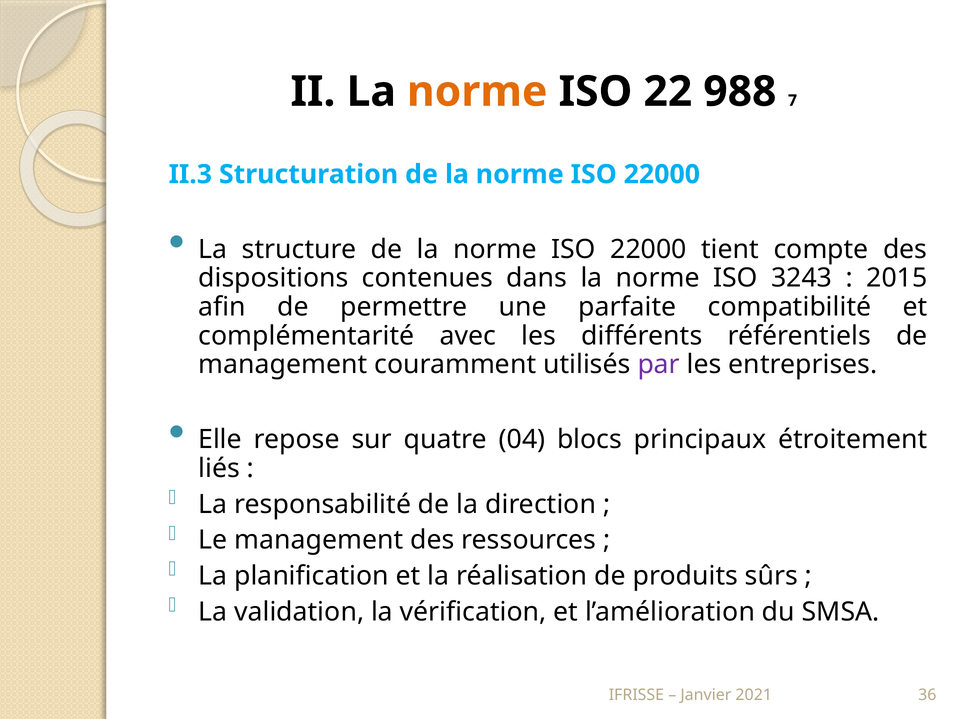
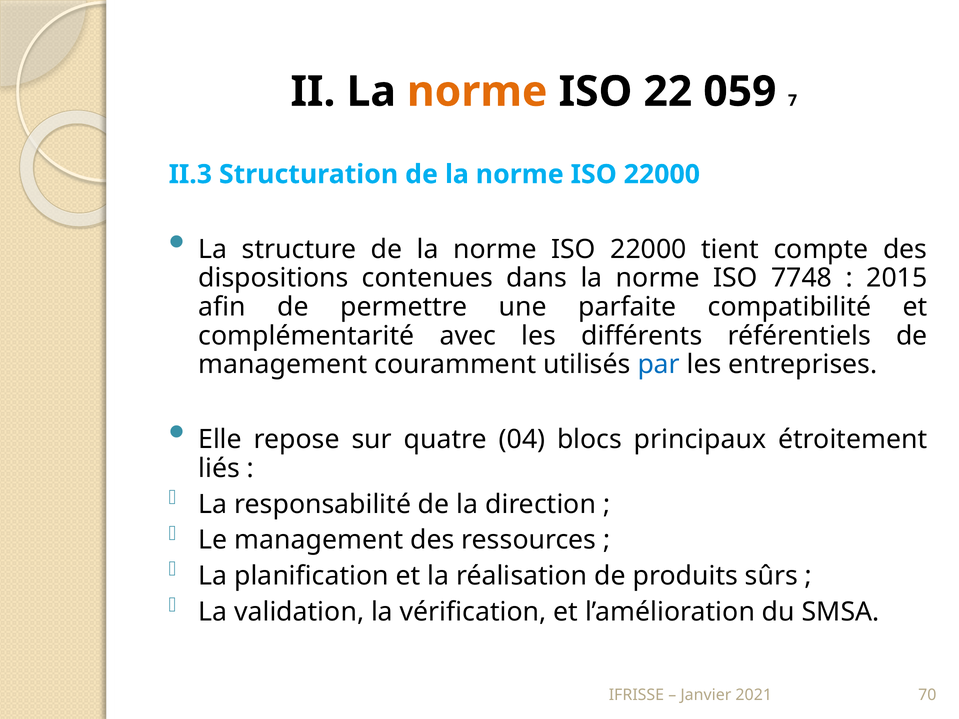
988: 988 -> 059
3243: 3243 -> 7748
par colour: purple -> blue
36: 36 -> 70
